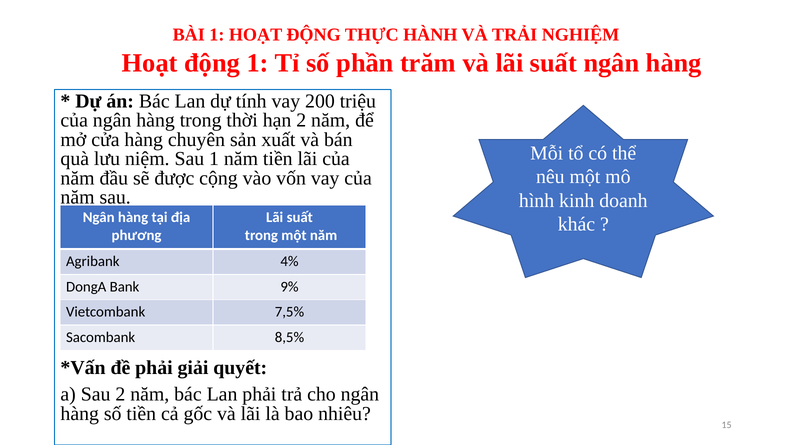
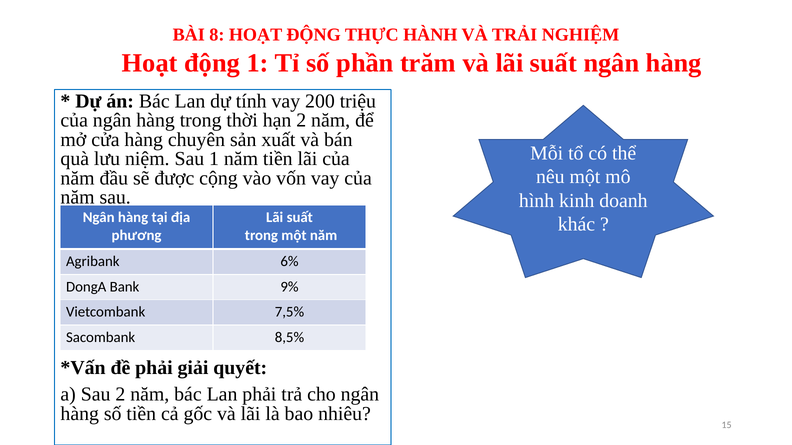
BÀI 1: 1 -> 8
4%: 4% -> 6%
